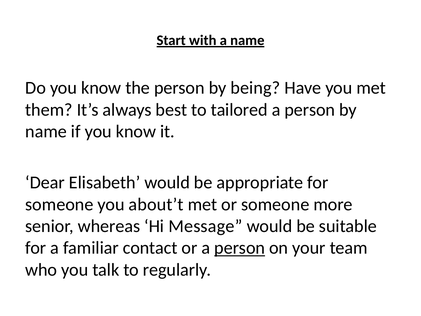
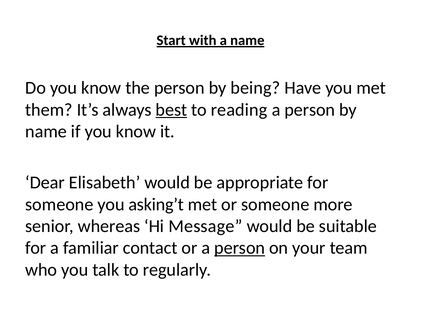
best underline: none -> present
tailored: tailored -> reading
about’t: about’t -> asking’t
